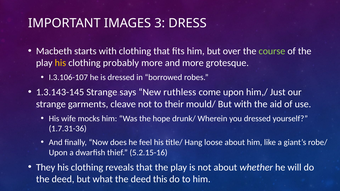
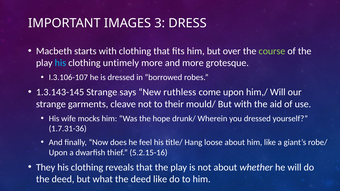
his at (60, 63) colour: yellow -> light blue
probably: probably -> untimely
him,/ Just: Just -> Will
deed this: this -> like
